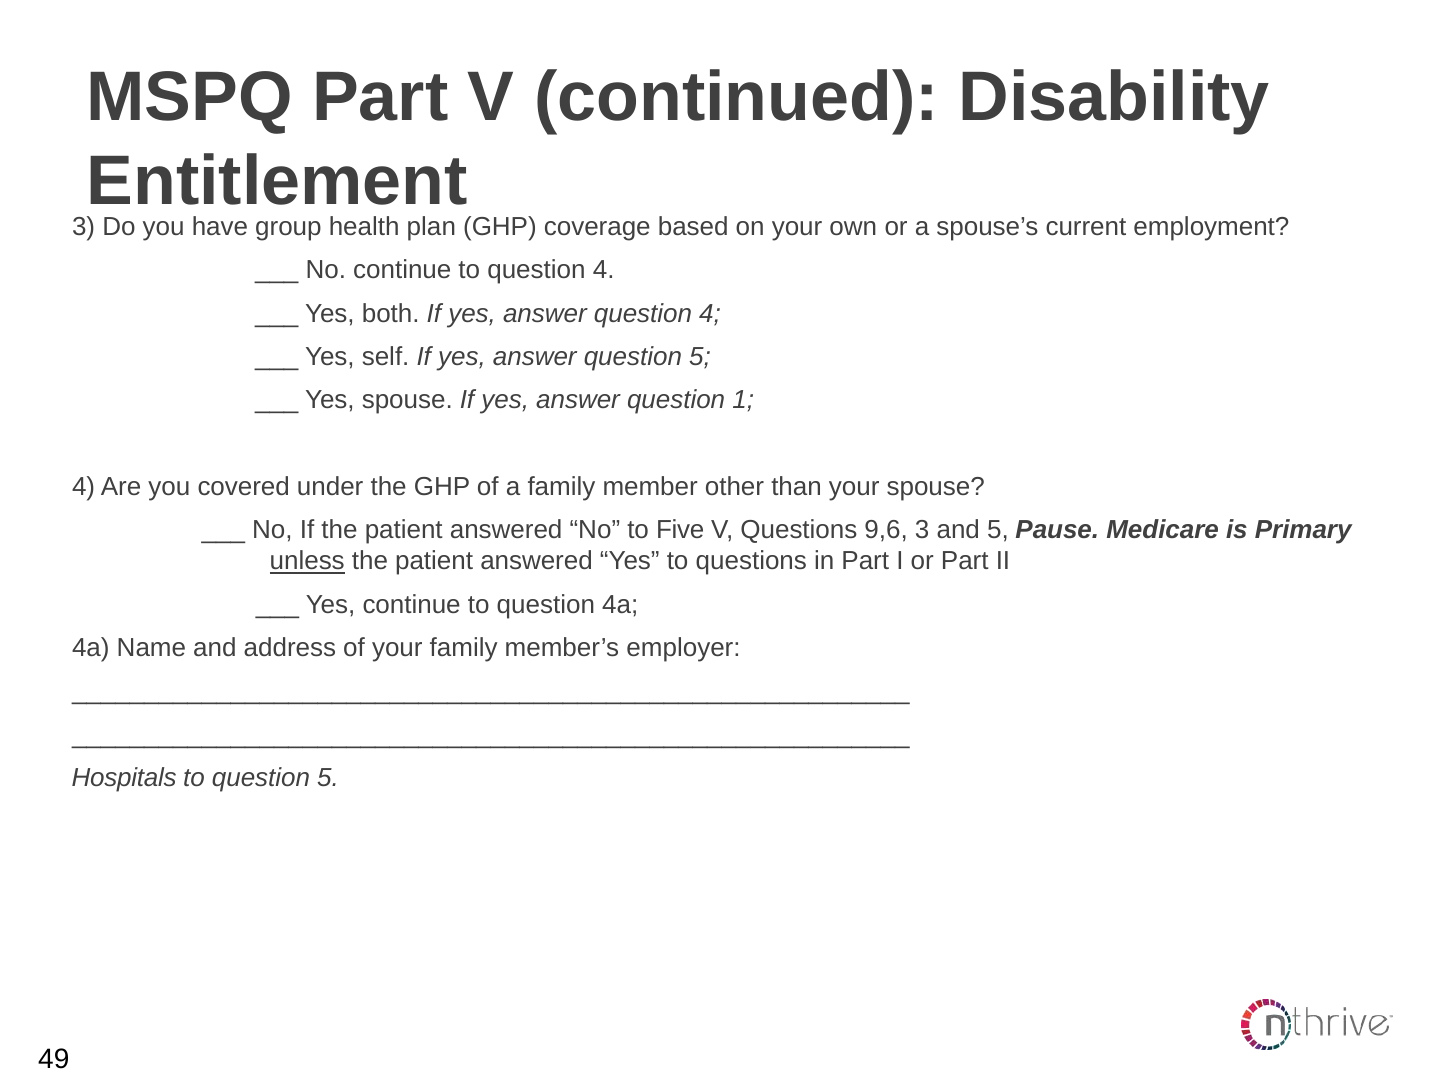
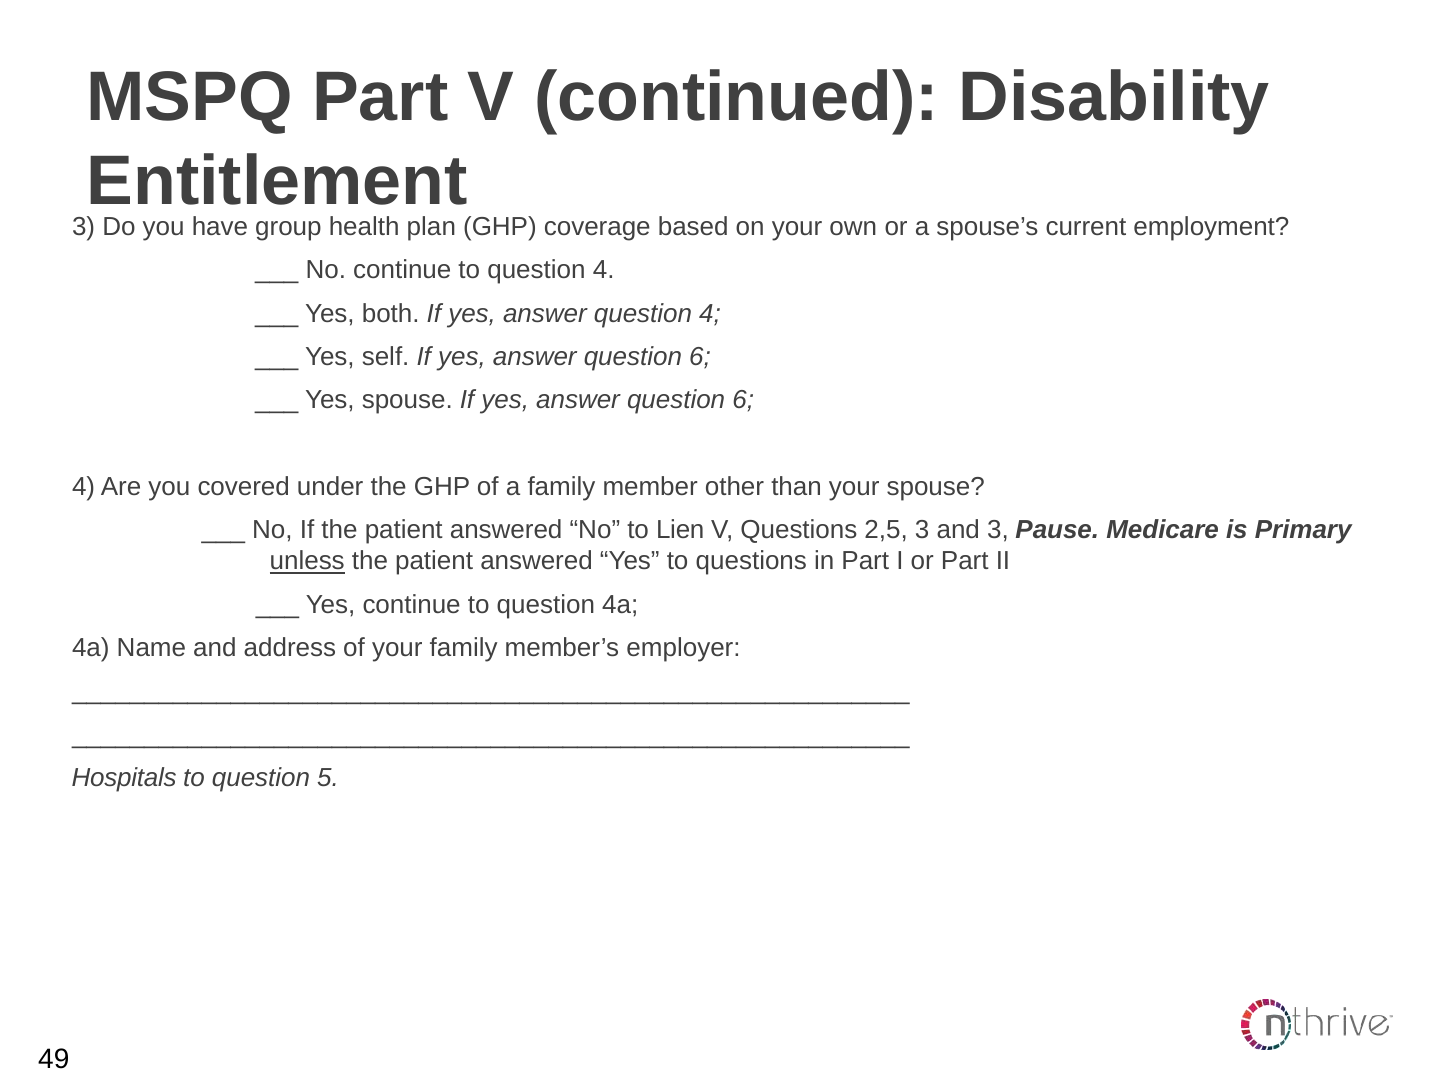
5 at (700, 357): 5 -> 6
1 at (743, 400): 1 -> 6
Five: Five -> Lien
9,6: 9,6 -> 2,5
and 5: 5 -> 3
